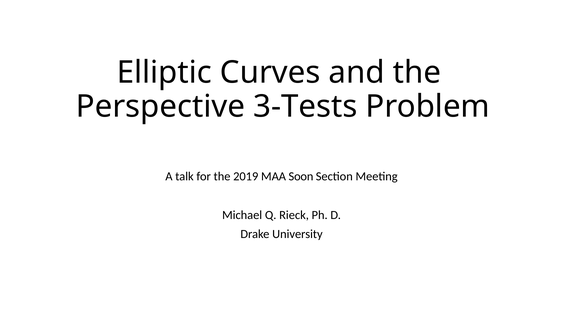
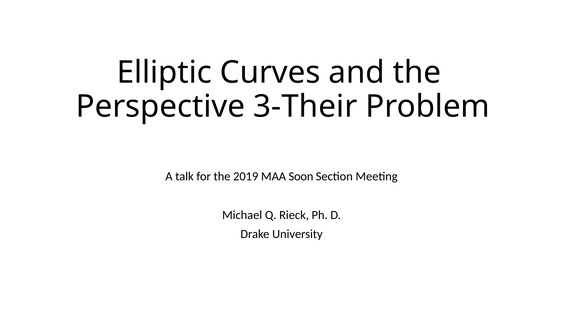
3-Tests: 3-Tests -> 3-Their
